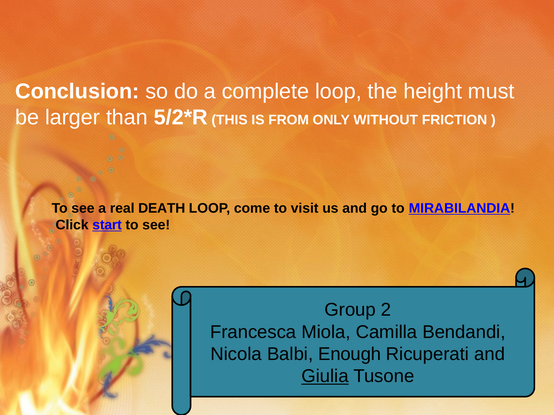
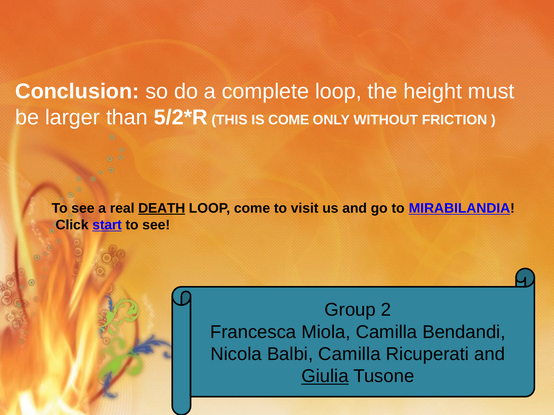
IS FROM: FROM -> COME
DEATH underline: none -> present
Balbi Enough: Enough -> Camilla
